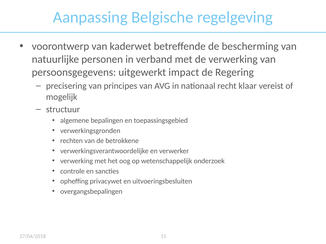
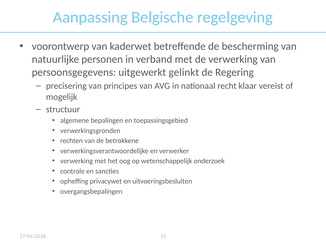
impact: impact -> gelinkt
